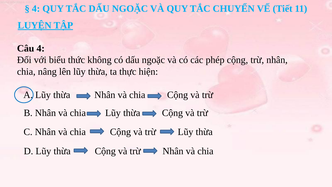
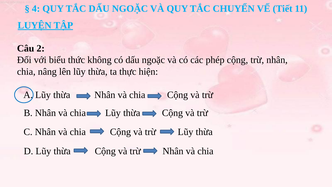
Câu 4: 4 -> 2
